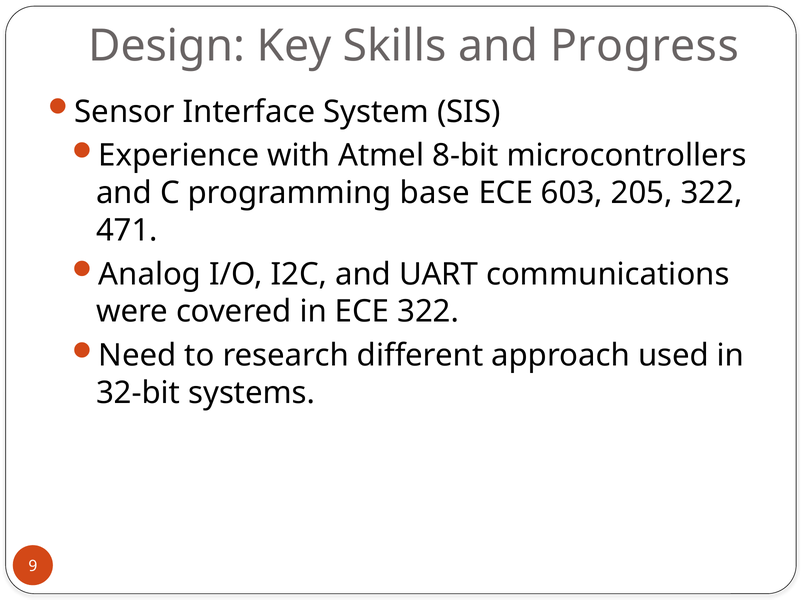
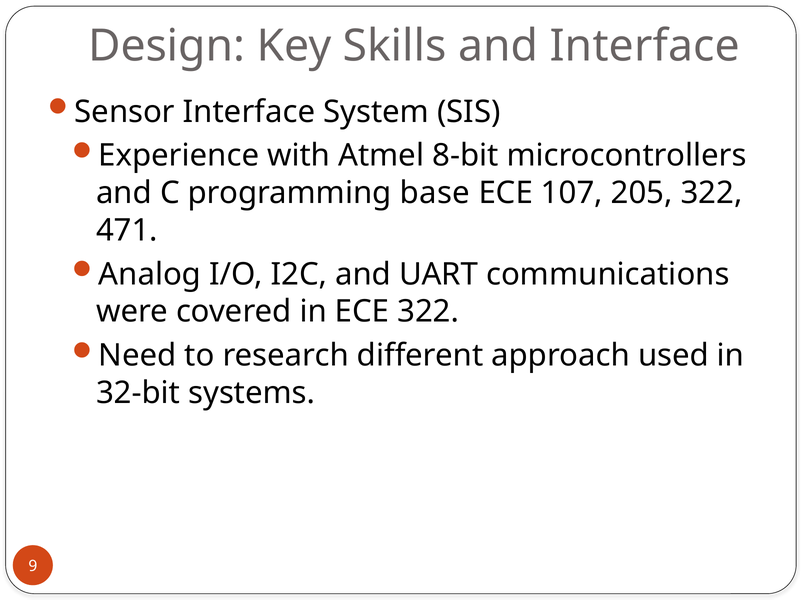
and Progress: Progress -> Interface
603: 603 -> 107
